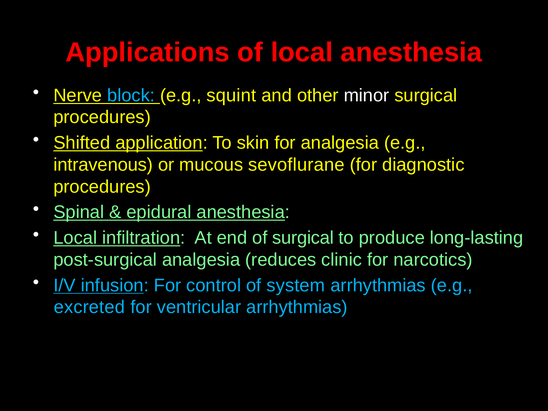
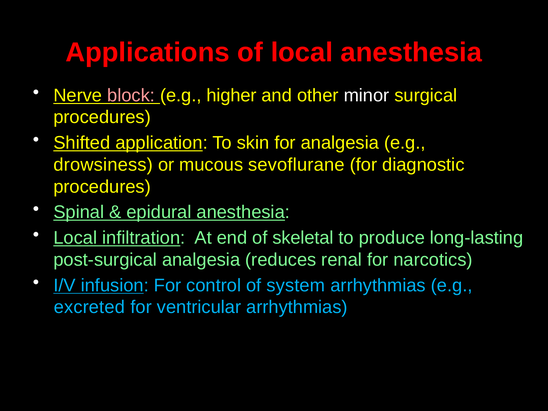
block colour: light blue -> pink
squint: squint -> higher
intravenous: intravenous -> drowsiness
of surgical: surgical -> skeletal
clinic: clinic -> renal
